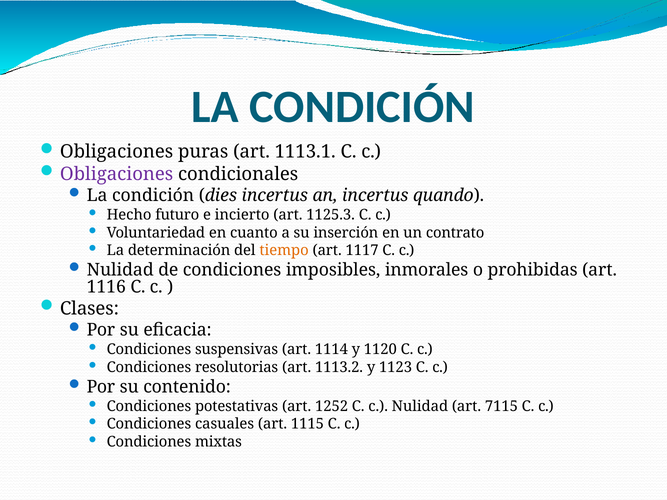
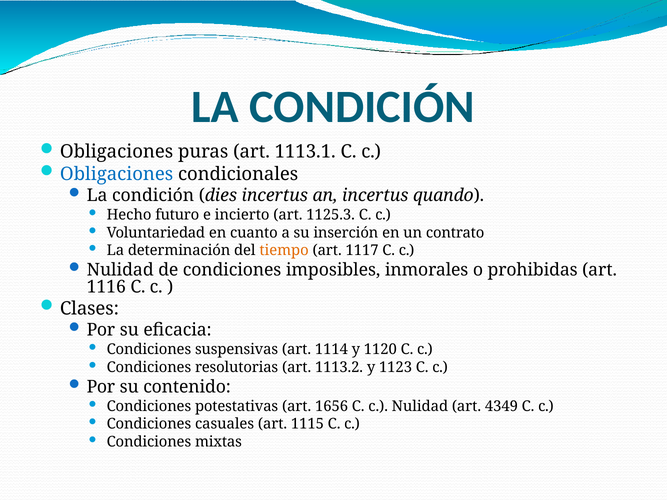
Obligaciones at (117, 174) colour: purple -> blue
1252: 1252 -> 1656
7115: 7115 -> 4349
